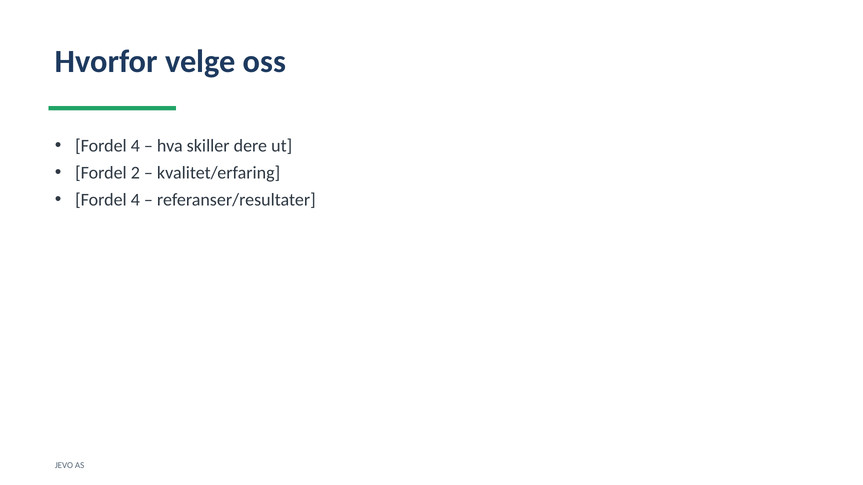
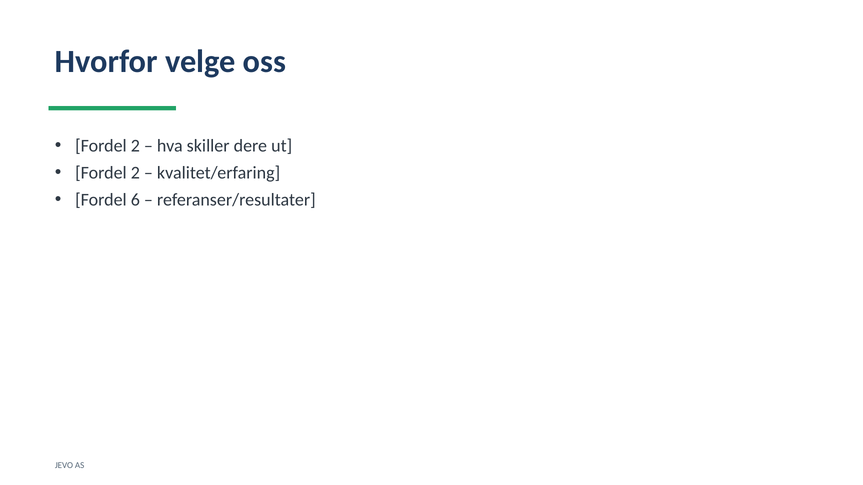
4 at (135, 146): 4 -> 2
4 at (135, 200): 4 -> 6
